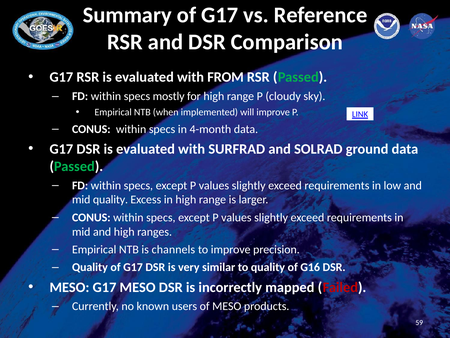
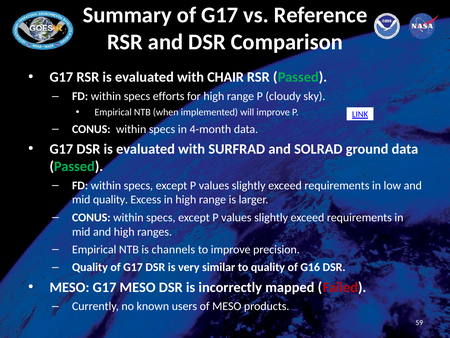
FROM: FROM -> CHAIR
mostly: mostly -> efforts
